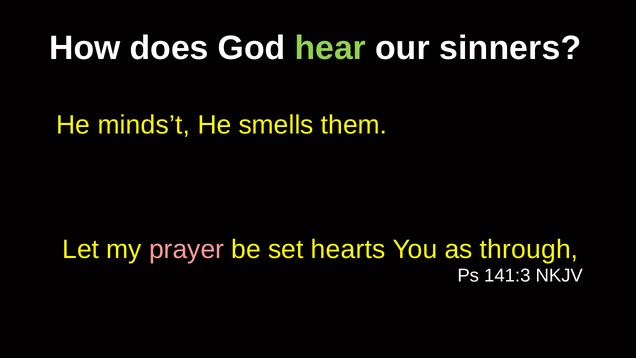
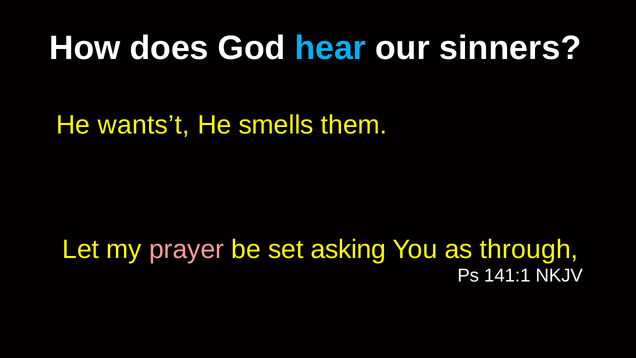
hear colour: light green -> light blue
minds’t: minds’t -> wants’t
hearts: hearts -> asking
141:3: 141:3 -> 141:1
